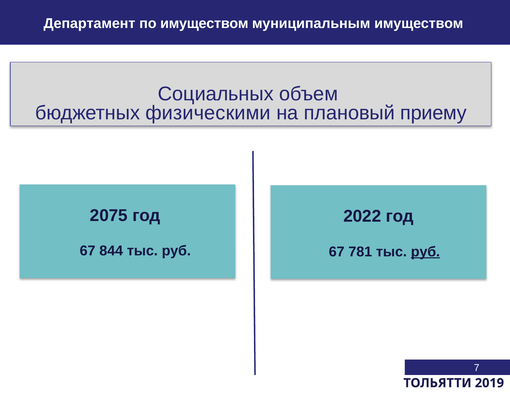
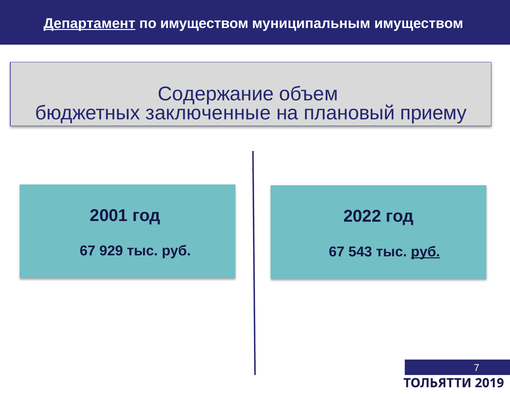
Департамент underline: none -> present
Социальных: Социальных -> Содержание
физическими: физическими -> заключенные
2075: 2075 -> 2001
844: 844 -> 929
781: 781 -> 543
